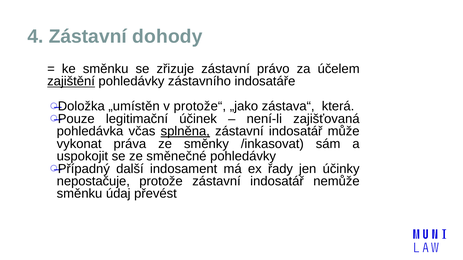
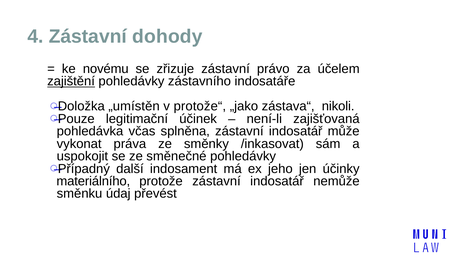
ke směnku: směnku -> novému
která: která -> nikoli
splněna underline: present -> none
řady: řady -> jeho
nepostačuje: nepostačuje -> materiálního
